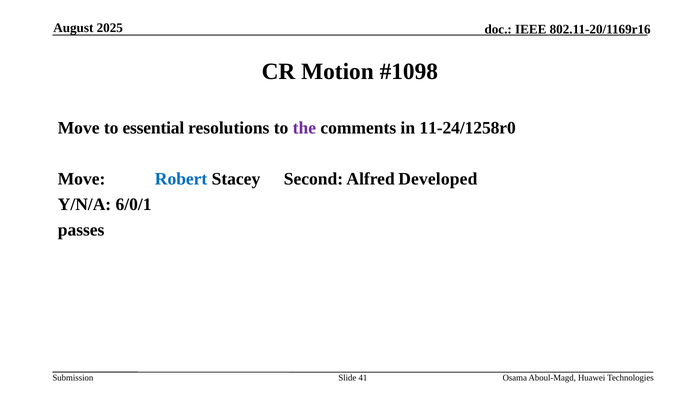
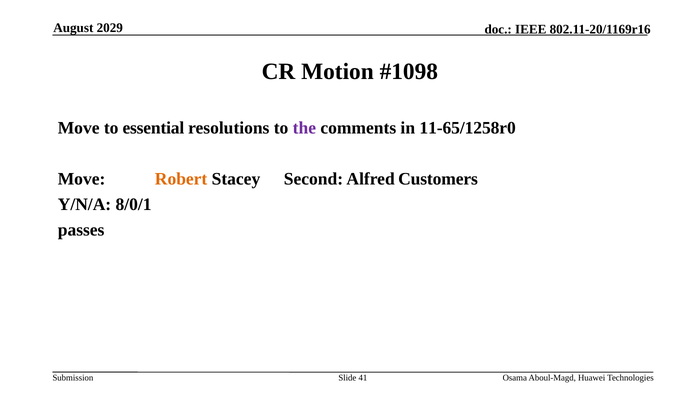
2025: 2025 -> 2029
11-24/1258r0: 11-24/1258r0 -> 11-65/1258r0
Robert colour: blue -> orange
Developed: Developed -> Customers
6/0/1: 6/0/1 -> 8/0/1
